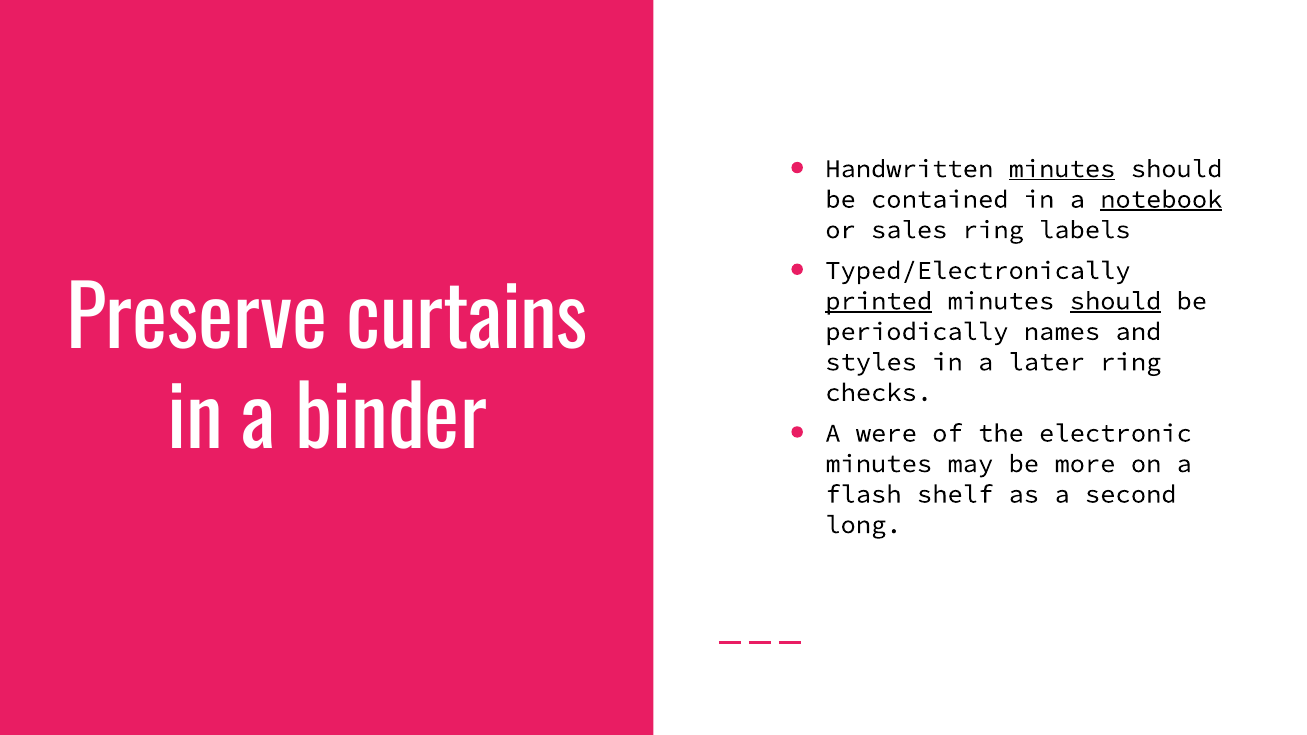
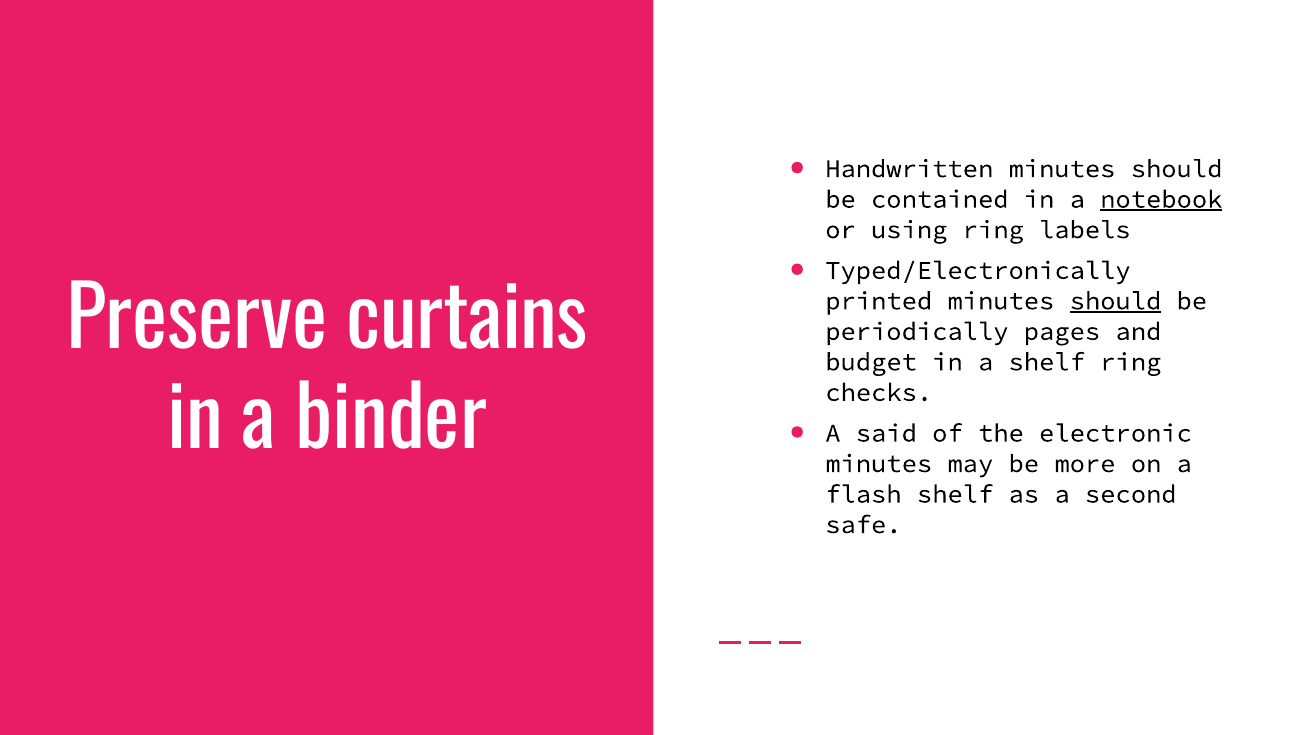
minutes at (1062, 169) underline: present -> none
sales: sales -> using
printed underline: present -> none
names: names -> pages
styles: styles -> budget
a later: later -> shelf
were: were -> said
long: long -> safe
